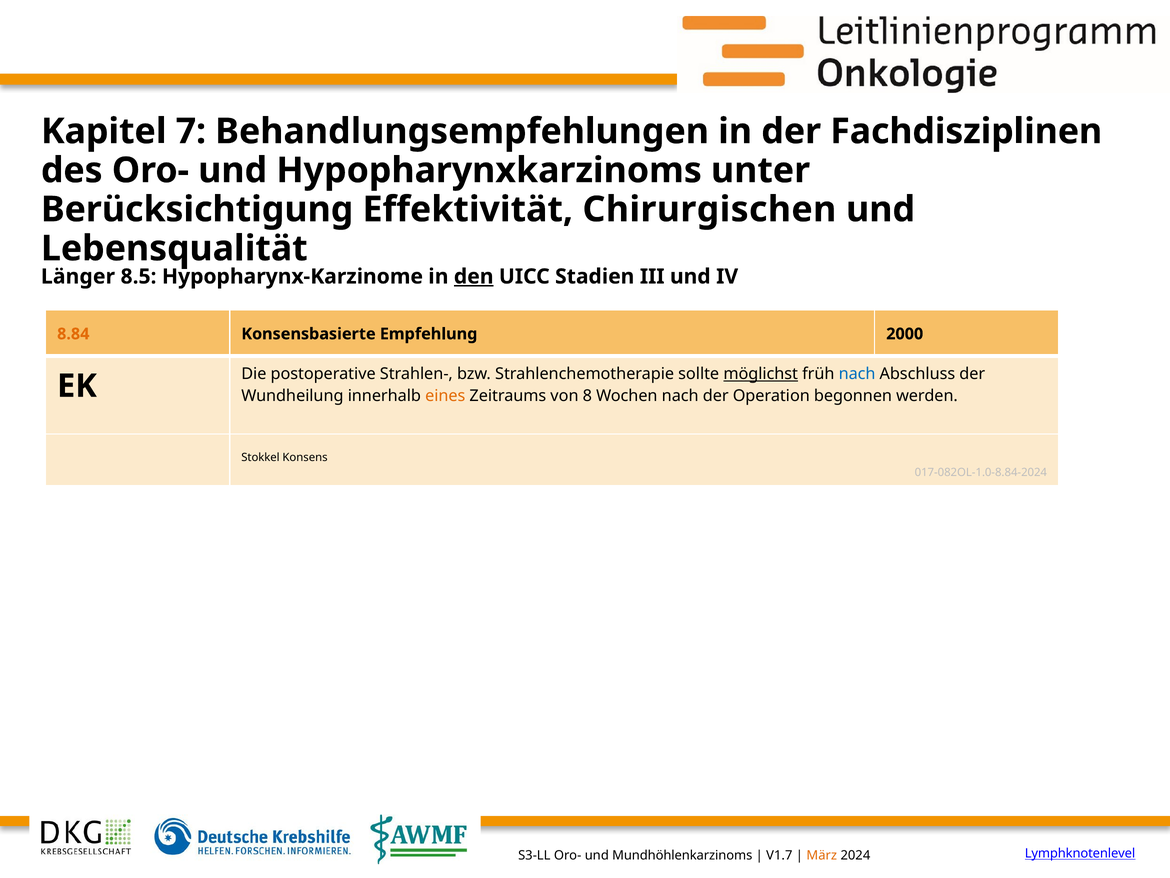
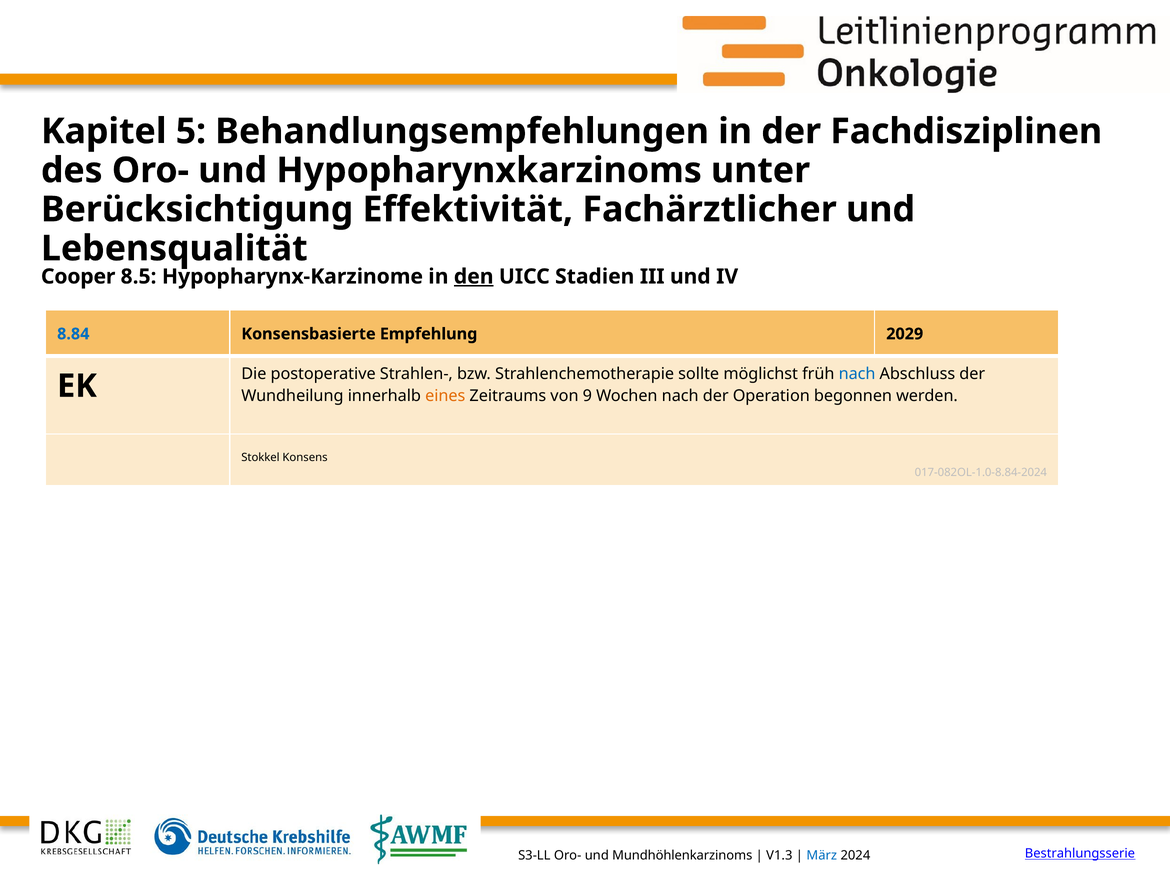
7: 7 -> 5
Chirurgischen: Chirurgischen -> Fachärztlicher
Länger: Länger -> Cooper
8.84 colour: orange -> blue
2000: 2000 -> 2029
möglichst underline: present -> none
8: 8 -> 9
V1.7: V1.7 -> V1.3
März colour: orange -> blue
Lymphknotenlevel: Lymphknotenlevel -> Bestrahlungsserie
